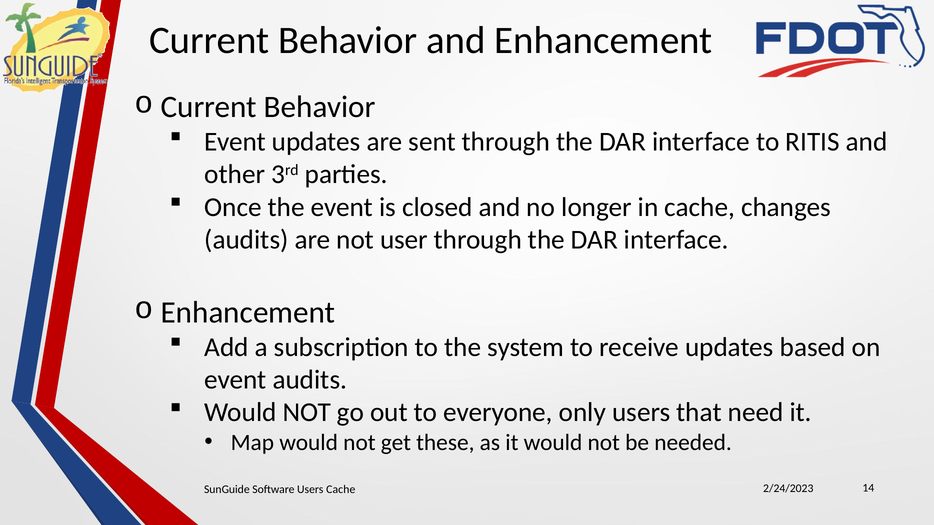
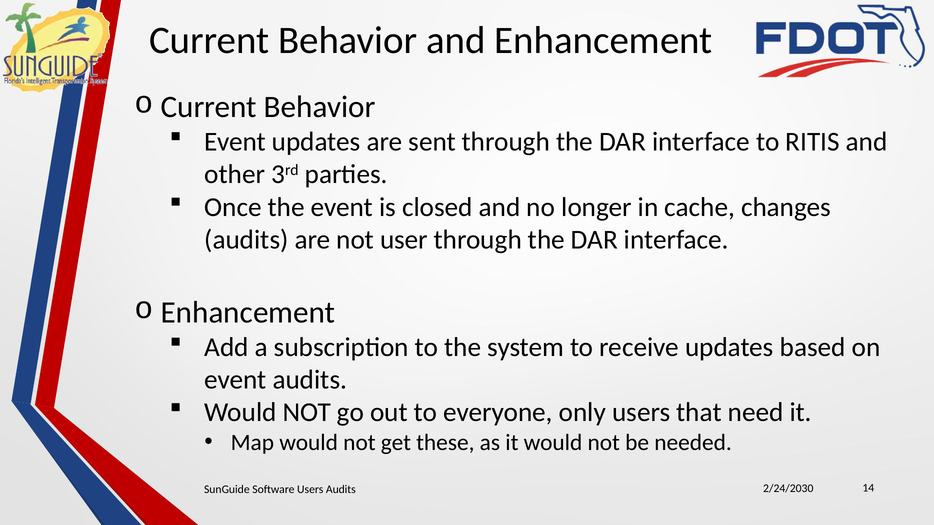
2/24/2023: 2/24/2023 -> 2/24/2030
Users Cache: Cache -> Audits
